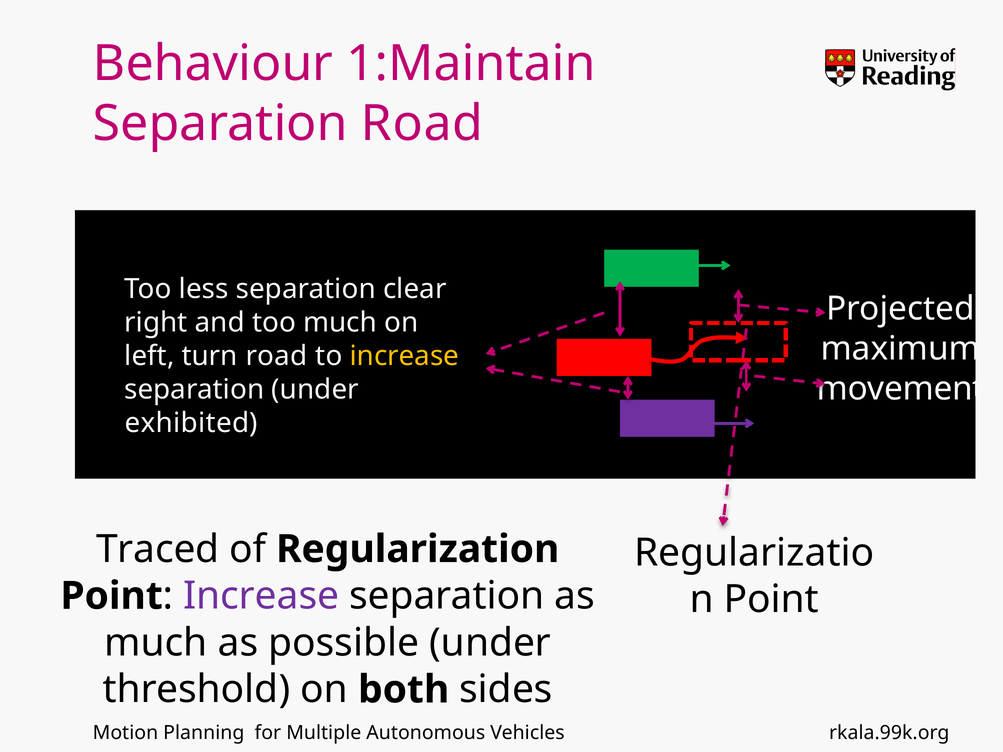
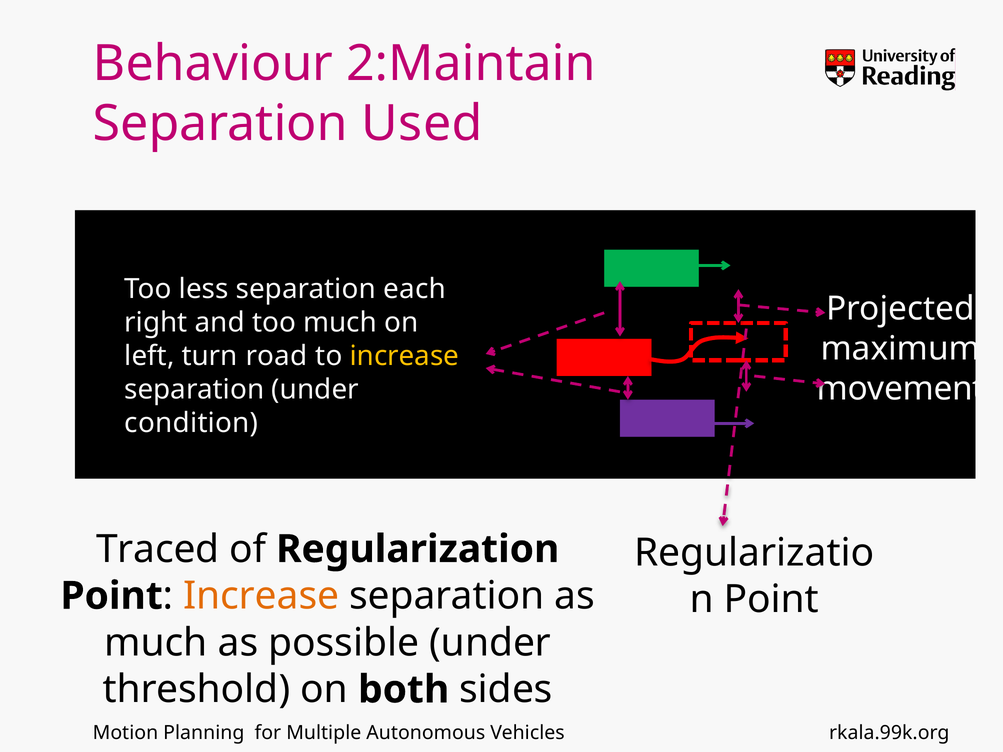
1:Maintain: 1:Maintain -> 2:Maintain
Separation Road: Road -> Used
clear: clear -> each
exhibited: exhibited -> condition
Increase at (261, 596) colour: purple -> orange
